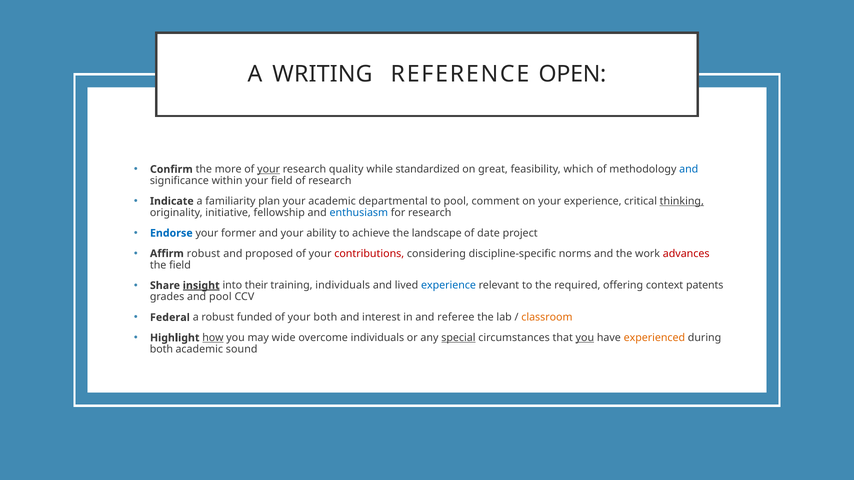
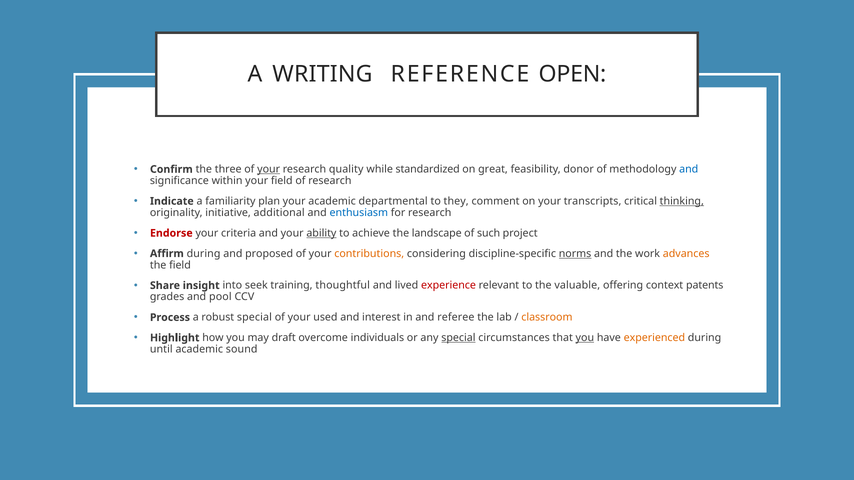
more: more -> three
which: which -> donor
to pool: pool -> they
your experience: experience -> transcripts
fellowship: fellowship -> additional
Endorse colour: blue -> red
former: former -> criteria
ability underline: none -> present
date: date -> such
Affirm robust: robust -> during
contributions colour: red -> orange
norms underline: none -> present
advances colour: red -> orange
insight underline: present -> none
their: their -> seek
training individuals: individuals -> thoughtful
experience at (449, 286) colour: blue -> red
required: required -> valuable
Federal: Federal -> Process
robust funded: funded -> special
your both: both -> used
how underline: present -> none
wide: wide -> draft
both at (161, 350): both -> until
